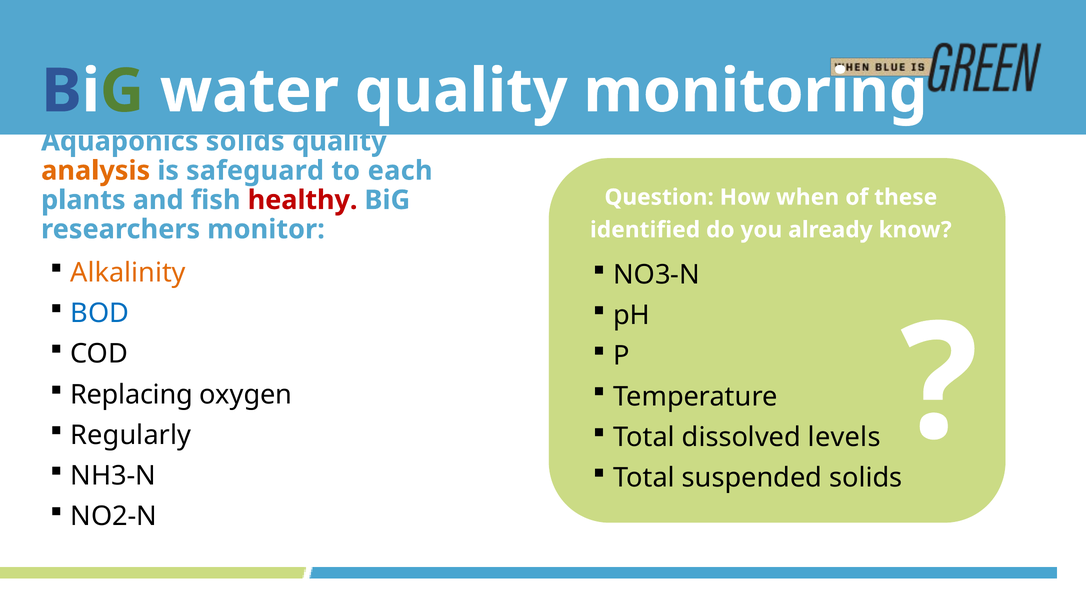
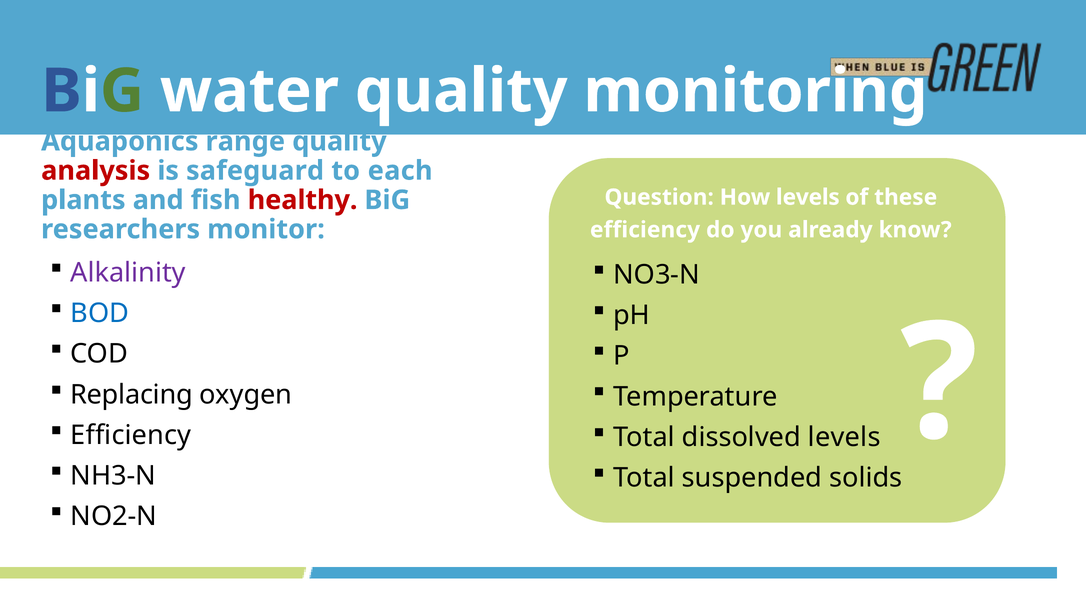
Aquaponics solids: solids -> range
analysis colour: orange -> red
How when: when -> levels
identified at (645, 230): identified -> efficiency
Alkalinity colour: orange -> purple
Regularly at (131, 435): Regularly -> Efficiency
